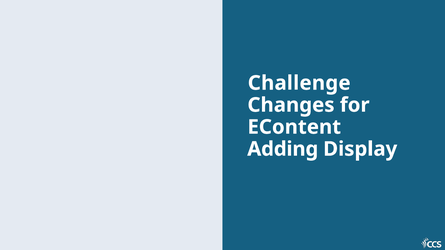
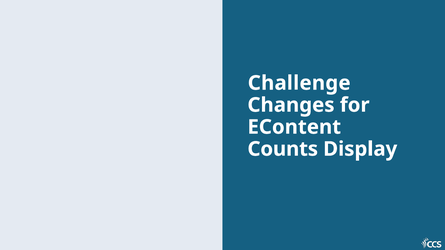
Adding: Adding -> Counts
